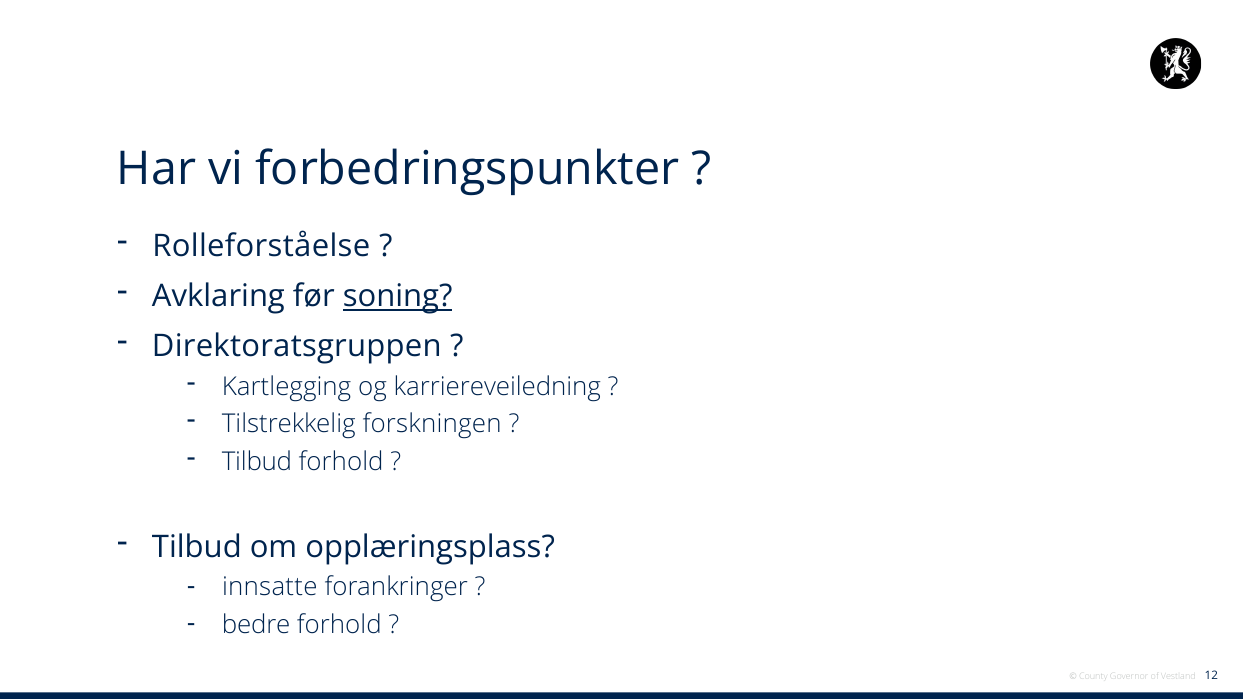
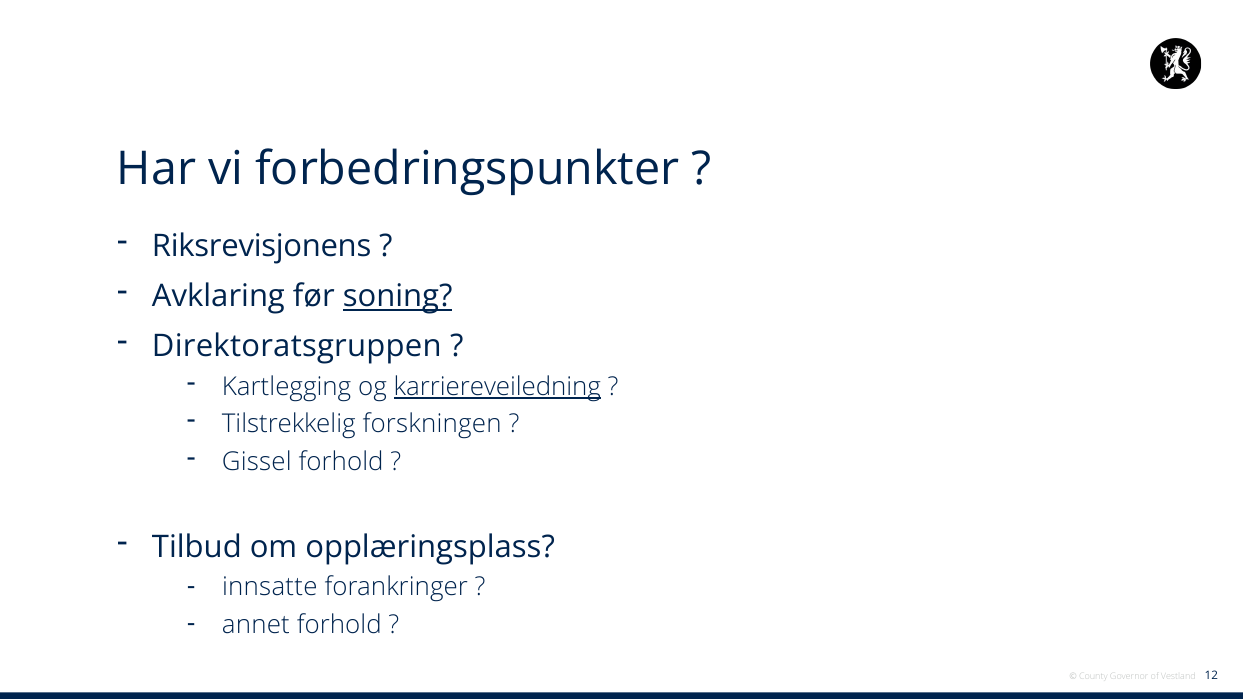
Rolleforståelse: Rolleforståelse -> Riksrevisjonens
karriereveiledning underline: none -> present
Tilbud at (257, 462): Tilbud -> Gissel
bedre: bedre -> annet
